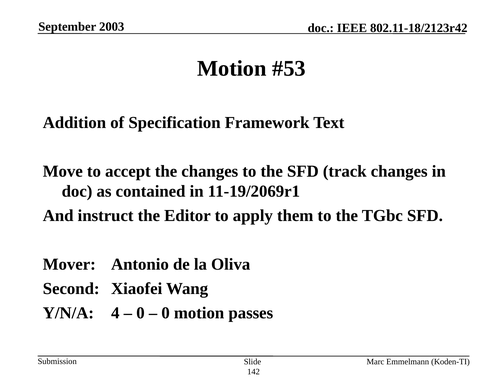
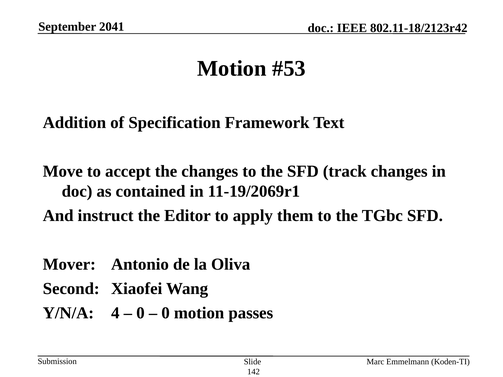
2003: 2003 -> 2041
